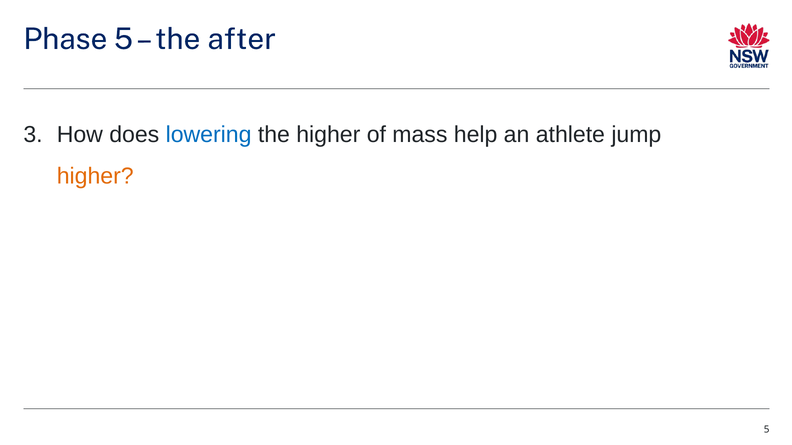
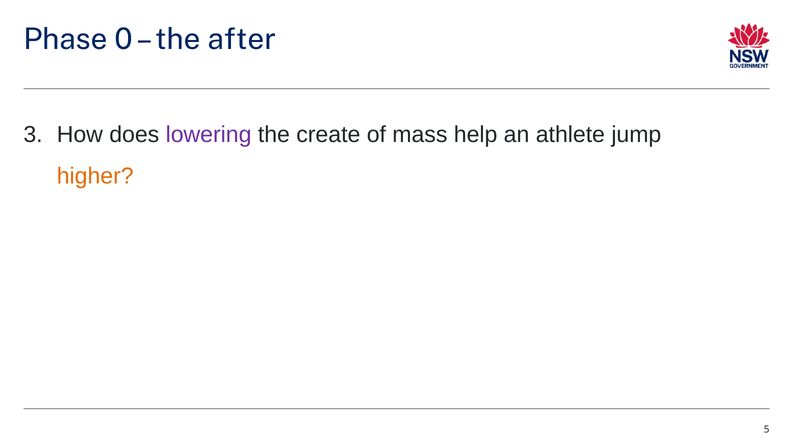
Phase 5: 5 -> 0
lowering colour: blue -> purple
the higher: higher -> create
